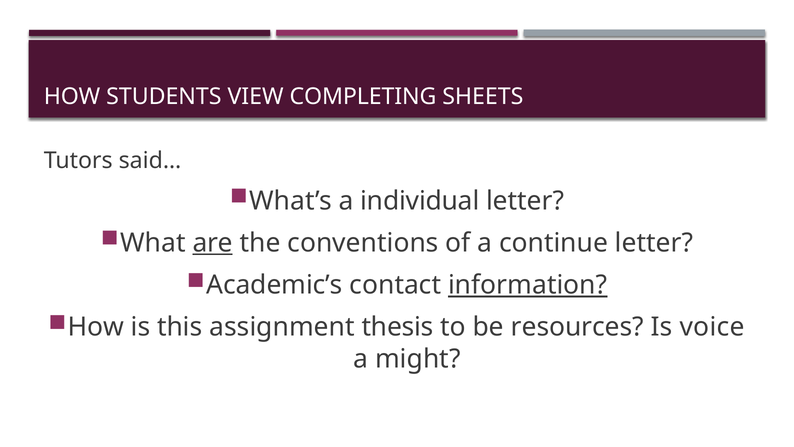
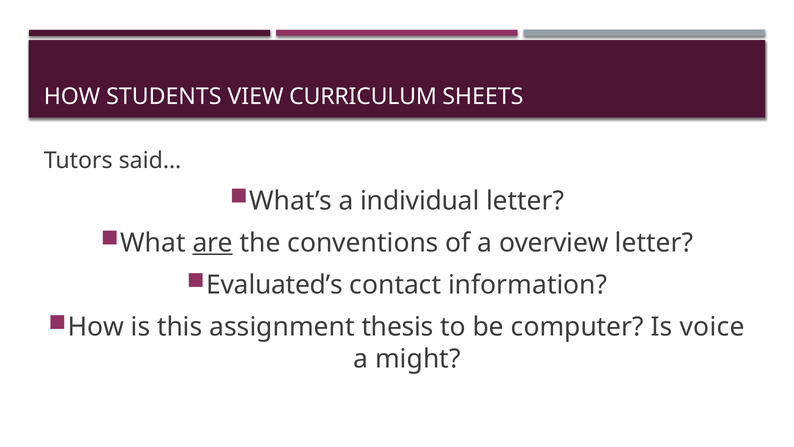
COMPLETING: COMPLETING -> CURRICULUM
continue: continue -> overview
Academic’s: Academic’s -> Evaluated’s
information underline: present -> none
resources: resources -> computer
